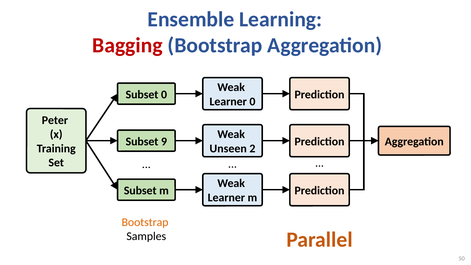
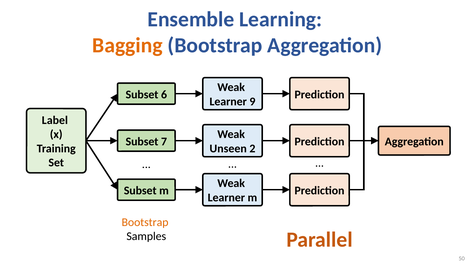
Bagging colour: red -> orange
Subset 0: 0 -> 6
Learner 0: 0 -> 9
Peter: Peter -> Label
9: 9 -> 7
